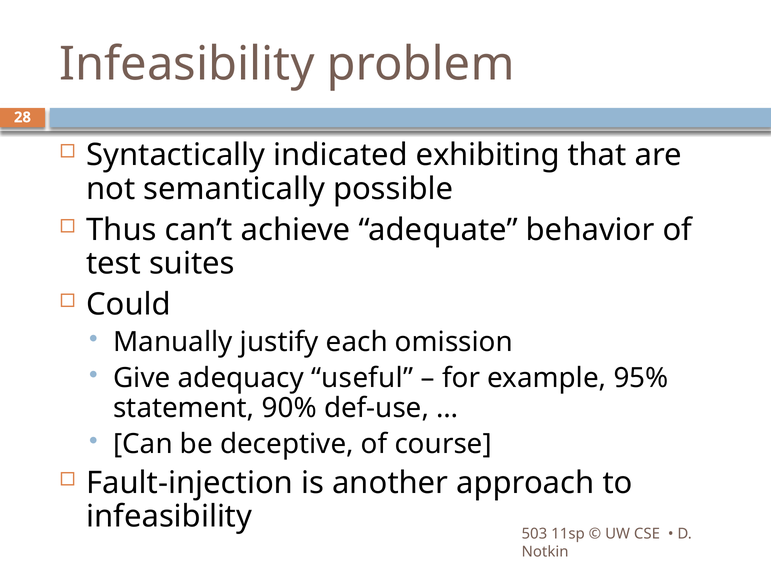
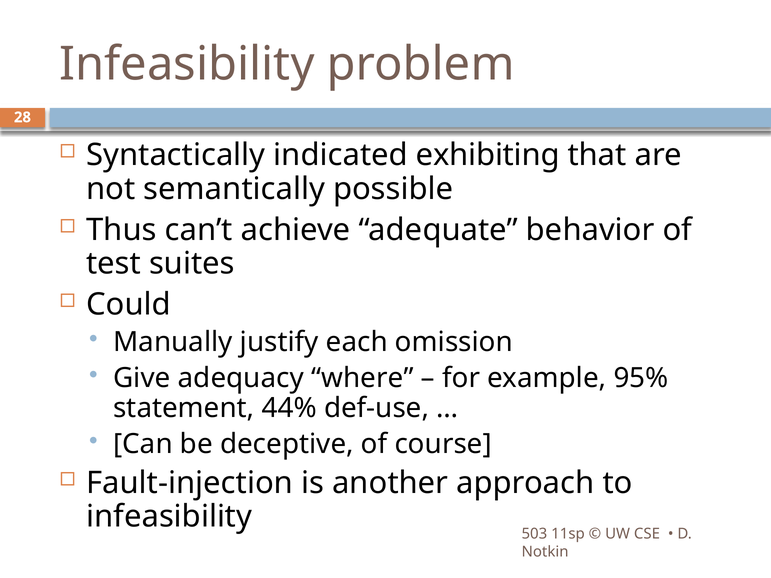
useful: useful -> where
90%: 90% -> 44%
